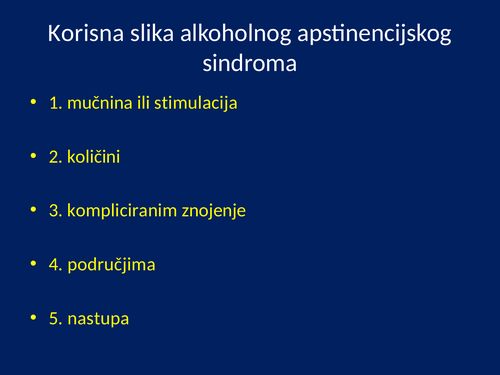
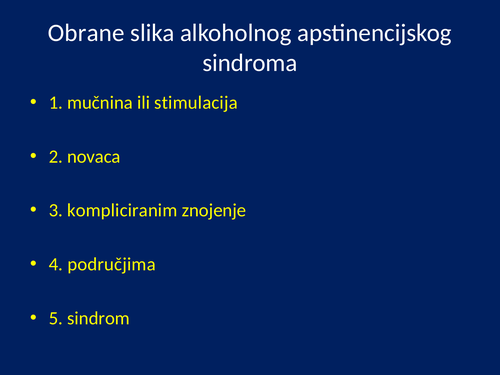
Korisna: Korisna -> Obrane
količini: količini -> novaca
nastupa: nastupa -> sindrom
